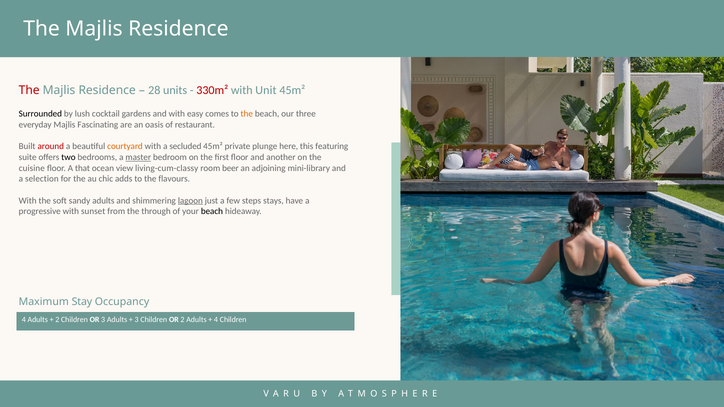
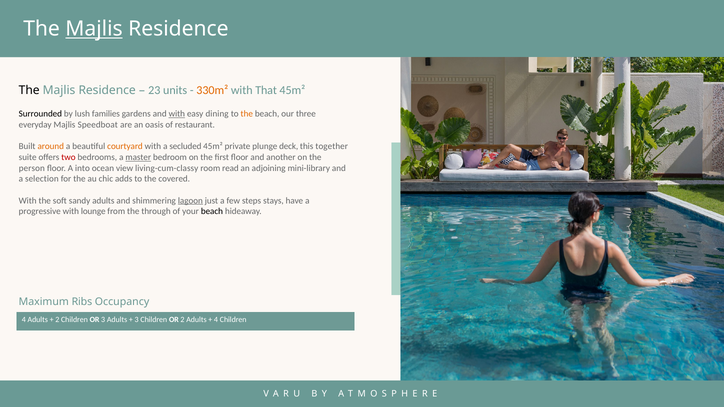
Majlis at (94, 29) underline: none -> present
The at (29, 91) colour: red -> black
28: 28 -> 23
330m² colour: red -> orange
Unit: Unit -> That
cocktail: cocktail -> families
with at (177, 114) underline: none -> present
comes: comes -> dining
Fascinating: Fascinating -> Speedboat
around colour: red -> orange
here: here -> deck
featuring: featuring -> together
two colour: black -> red
cuisine: cuisine -> person
that: that -> into
beer: beer -> read
flavours: flavours -> covered
sunset: sunset -> lounge
Stay: Stay -> Ribs
